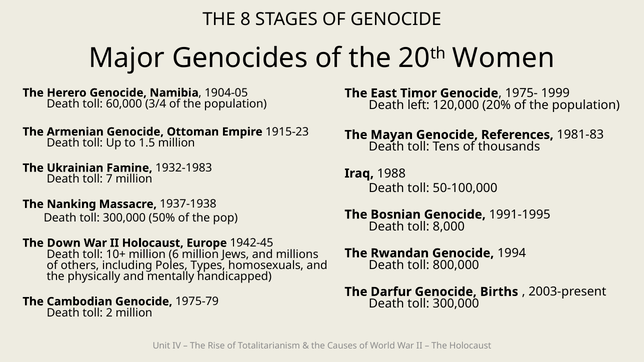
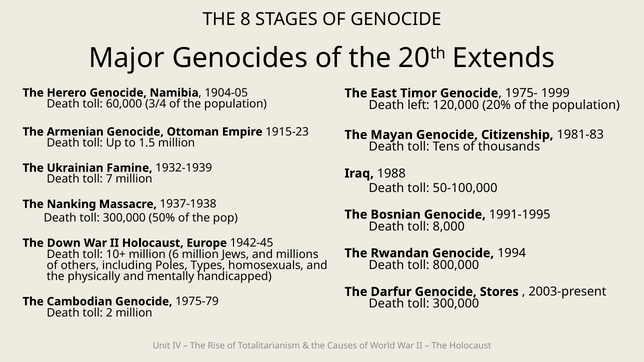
Women: Women -> Extends
References: References -> Citizenship
1932-1983: 1932-1983 -> 1932-1939
Births: Births -> Stores
